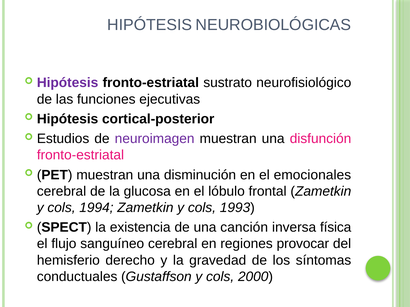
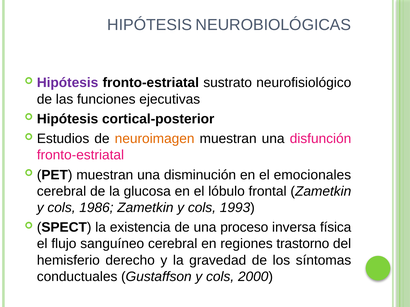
neuroimagen colour: purple -> orange
1994: 1994 -> 1986
canción: canción -> proceso
provocar: provocar -> trastorno
